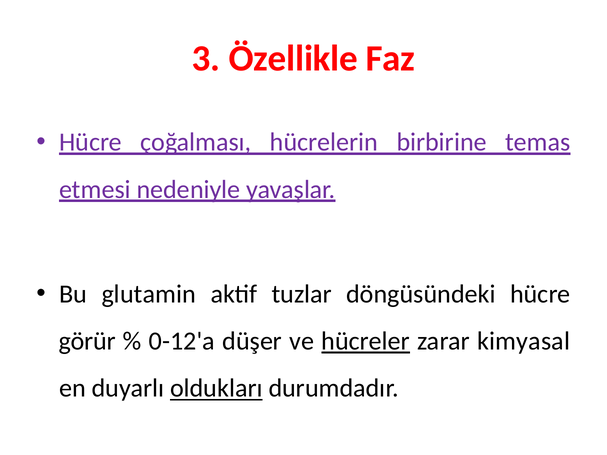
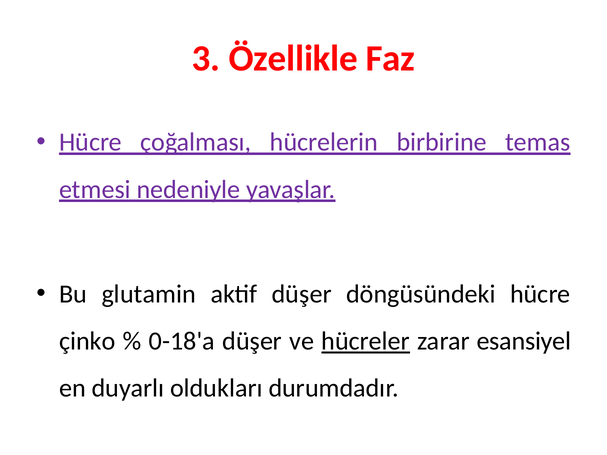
aktif tuzlar: tuzlar -> düşer
görür: görür -> çinko
0-12'a: 0-12'a -> 0-18'a
kimyasal: kimyasal -> esansiyel
oldukları underline: present -> none
